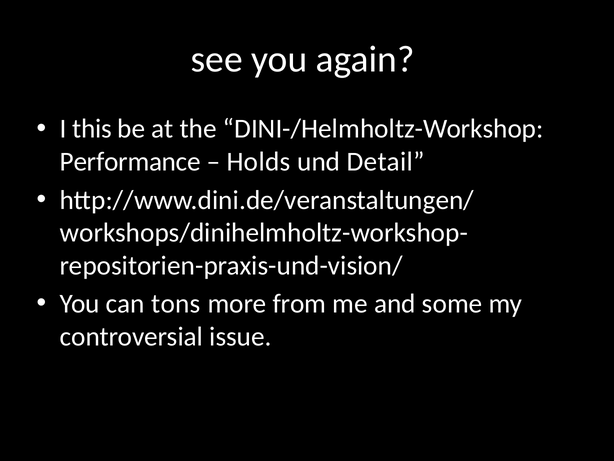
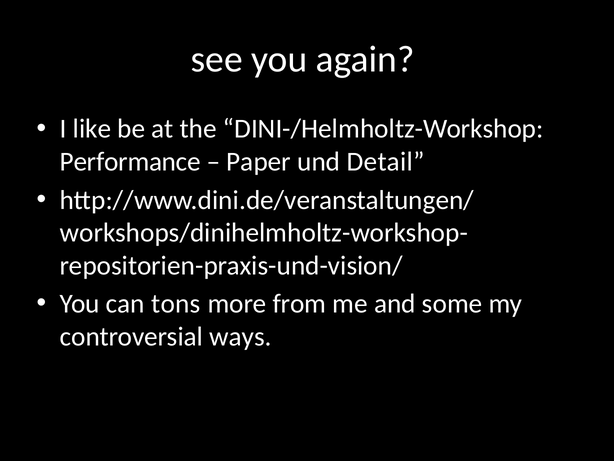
this: this -> like
Holds: Holds -> Paper
issue: issue -> ways
